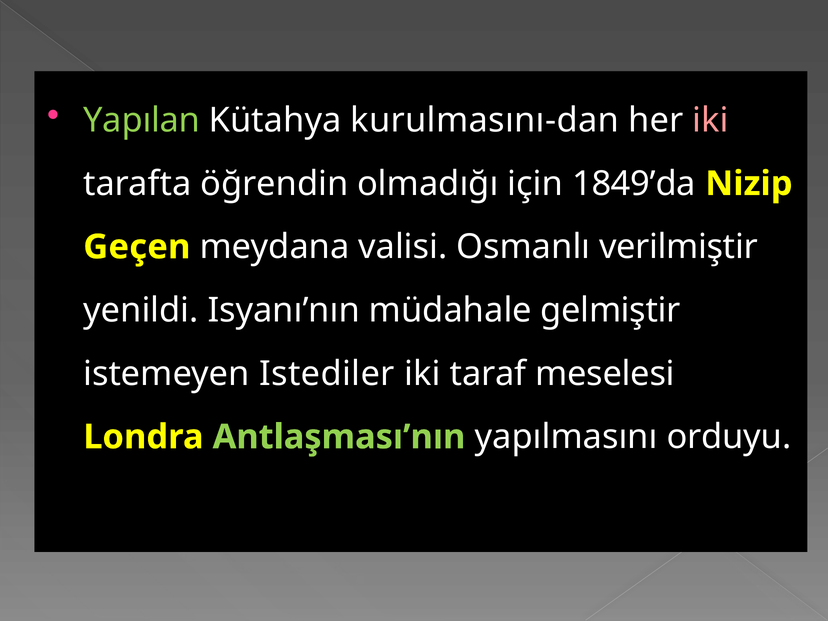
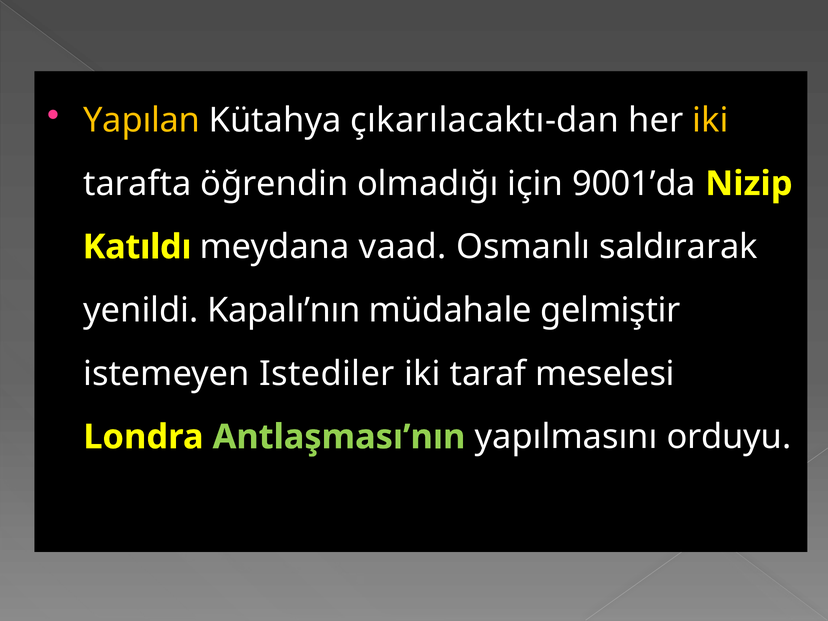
Yapılan colour: light green -> yellow
kurulmasını-dan: kurulmasını-dan -> çıkarılacaktı-dan
iki at (710, 120) colour: pink -> yellow
1849’da: 1849’da -> 9001’da
Geçen: Geçen -> Katıldı
valisi: valisi -> vaad
verilmiştir: verilmiştir -> saldırarak
Isyanı’nın: Isyanı’nın -> Kapalı’nın
